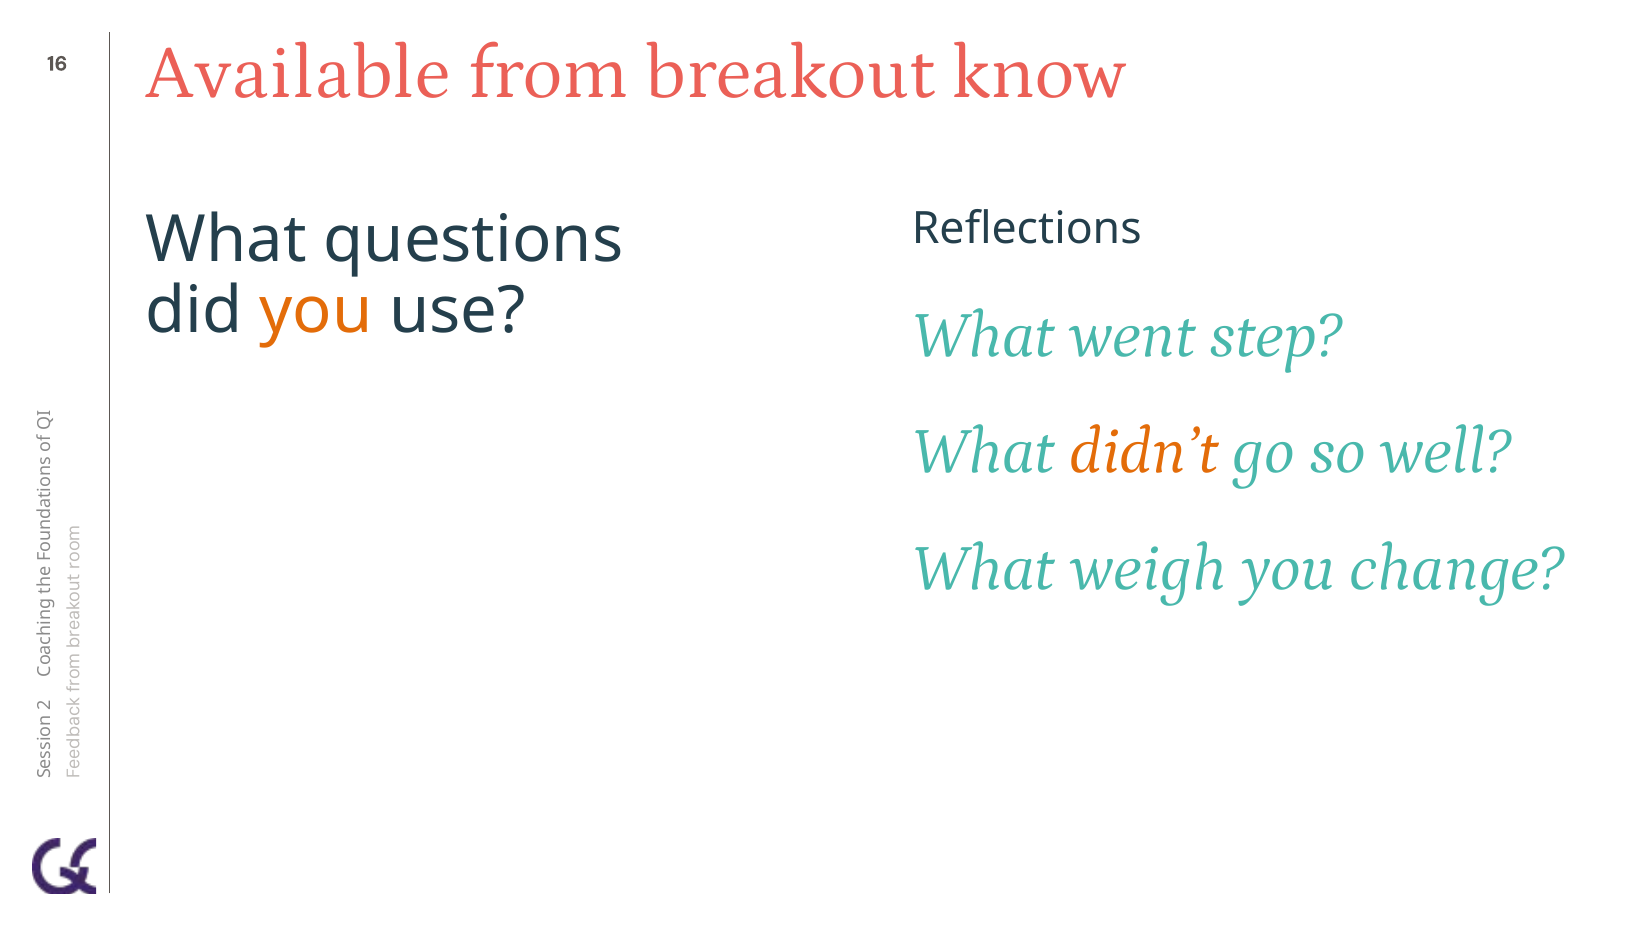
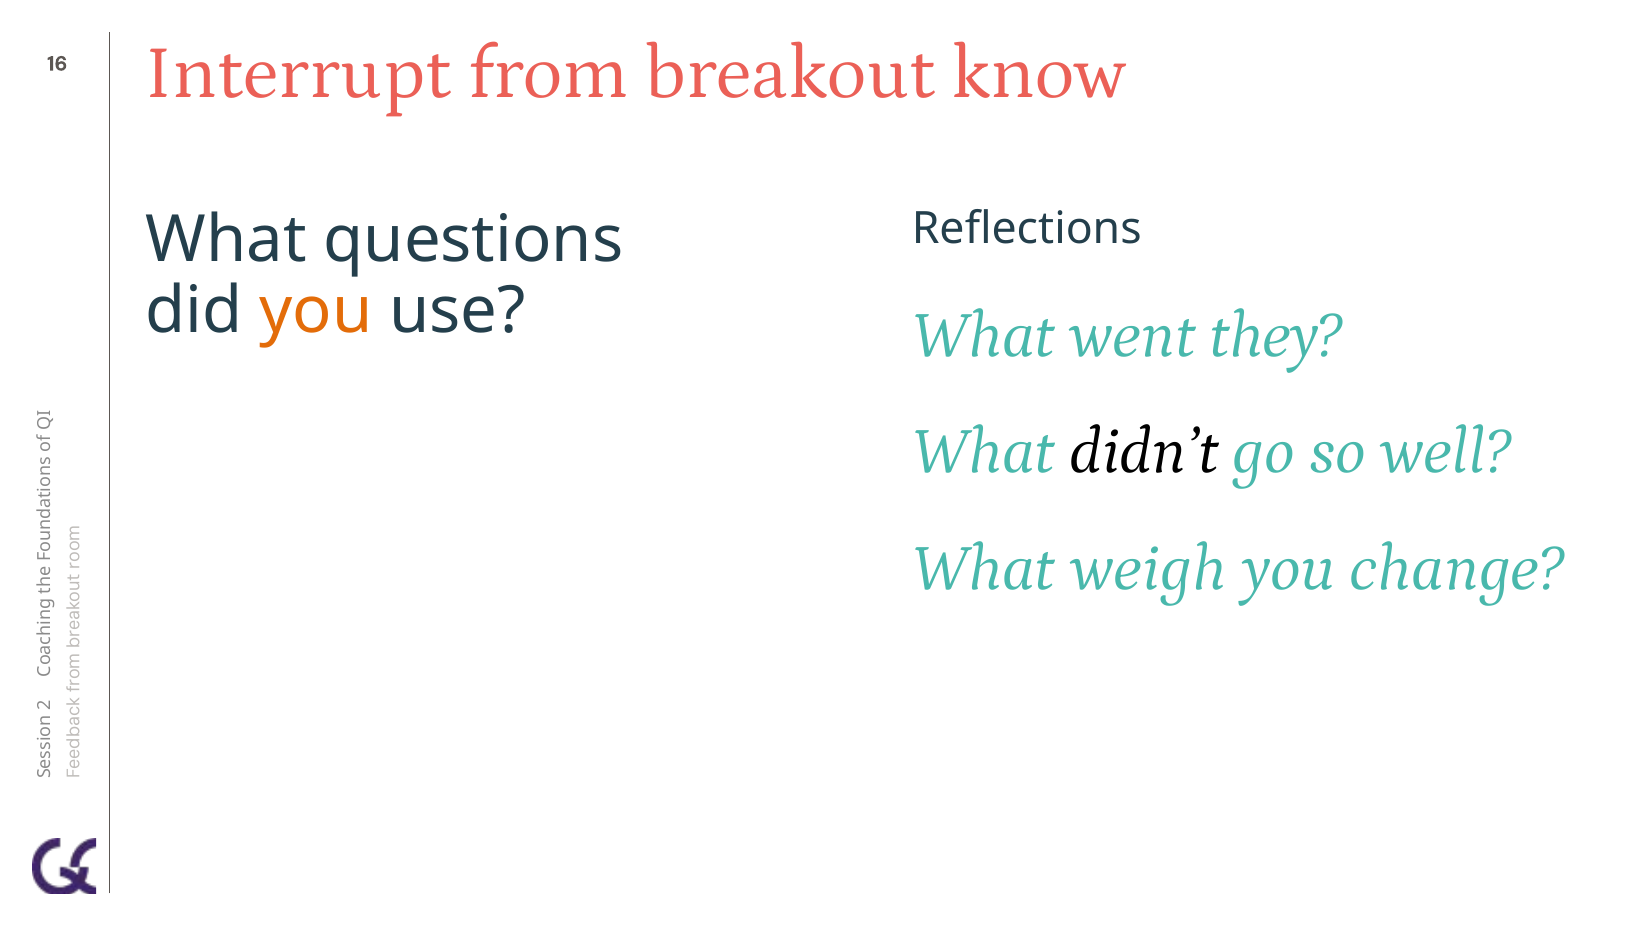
Available: Available -> Interrupt
step: step -> they
didn’t colour: orange -> black
